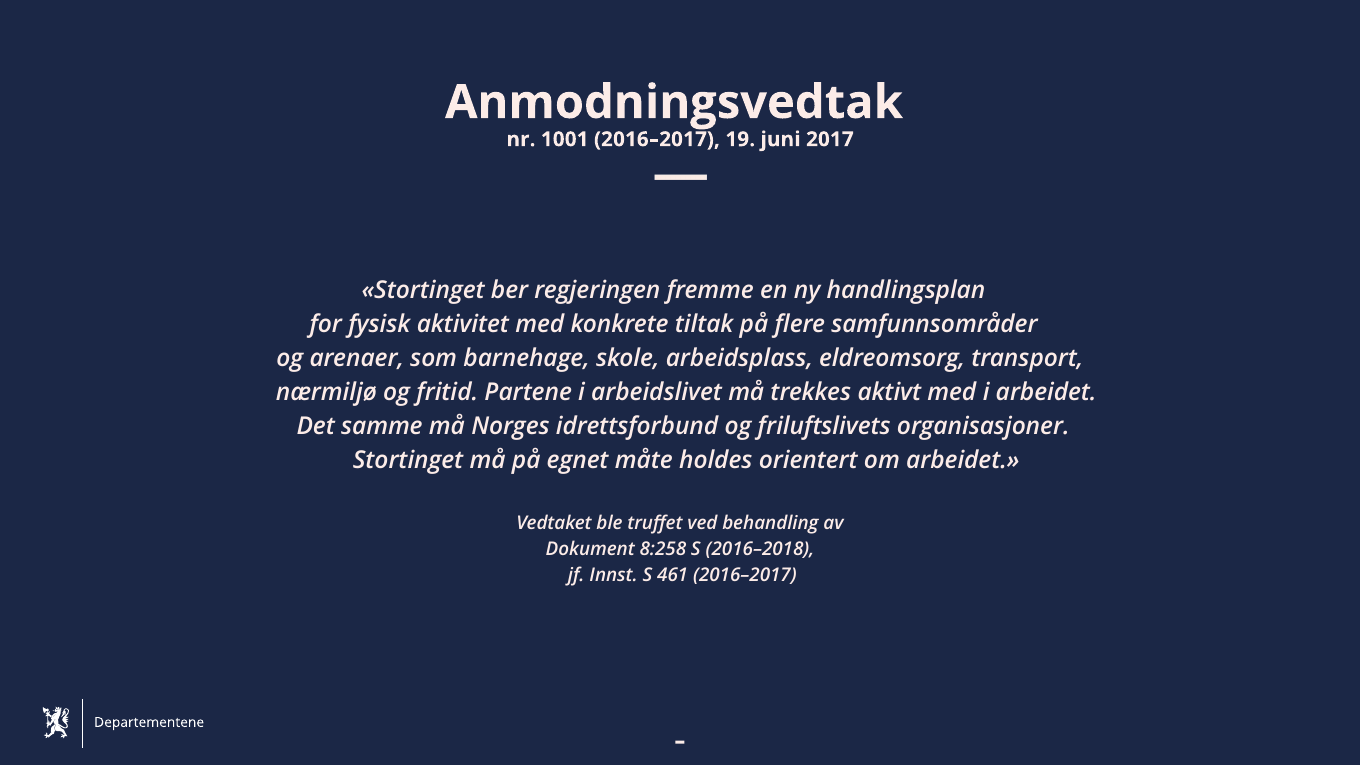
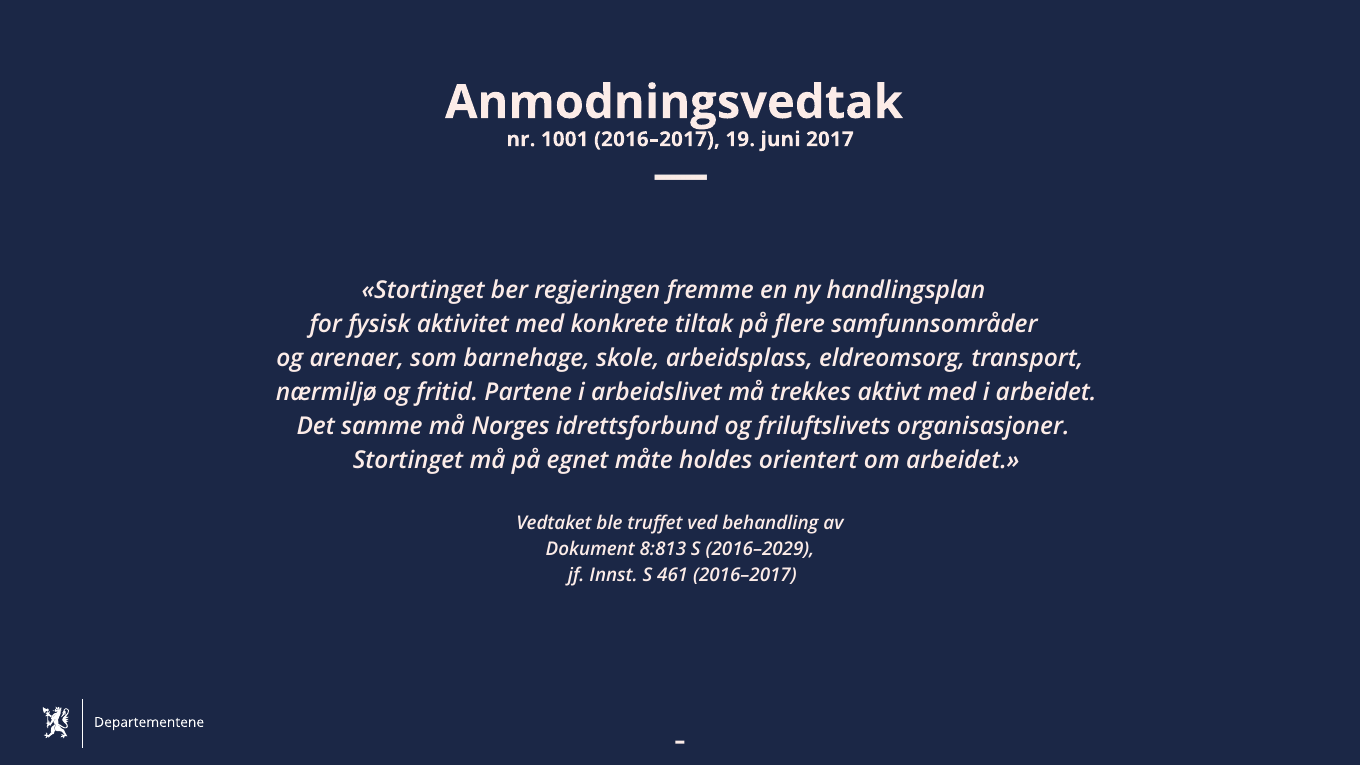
8:258: 8:258 -> 8:813
2016–2018: 2016–2018 -> 2016–2029
